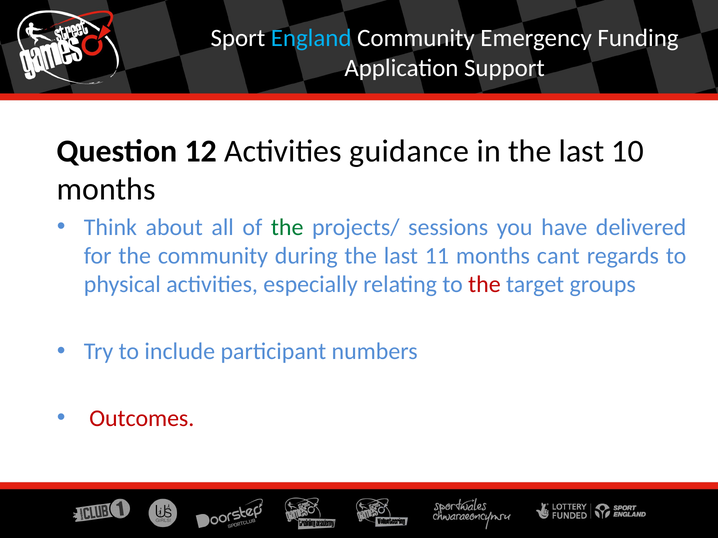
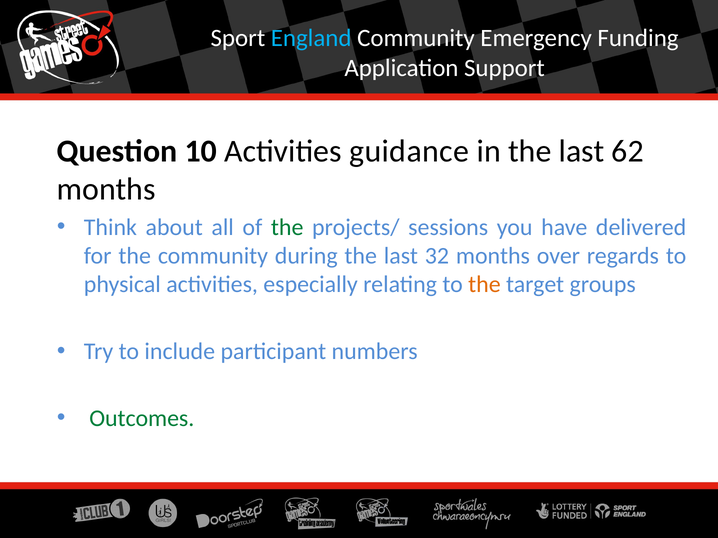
12: 12 -> 10
10: 10 -> 62
11: 11 -> 32
cant: cant -> over
the at (484, 285) colour: red -> orange
Outcomes colour: red -> green
